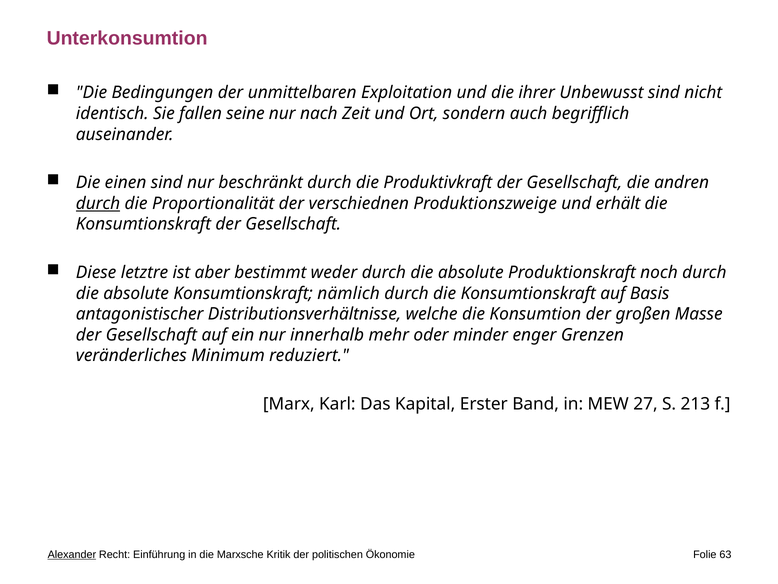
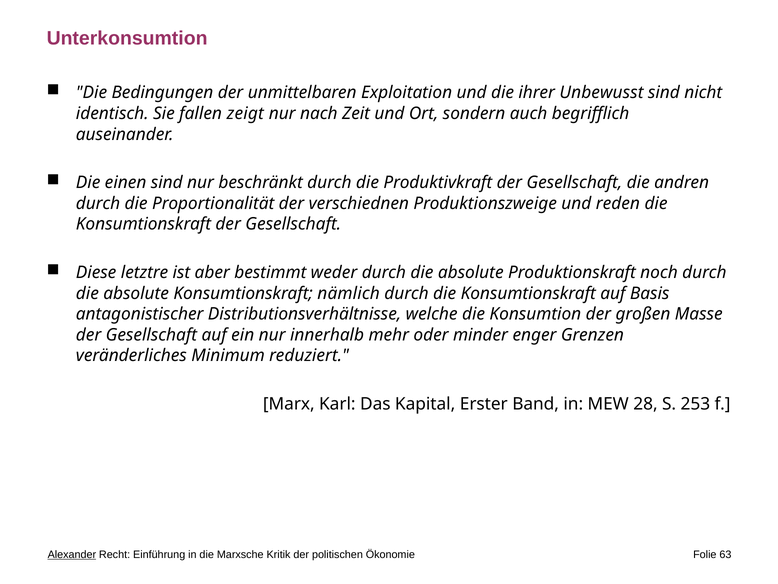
seine: seine -> zeigt
durch at (98, 203) underline: present -> none
erhält: erhält -> reden
27: 27 -> 28
213: 213 -> 253
